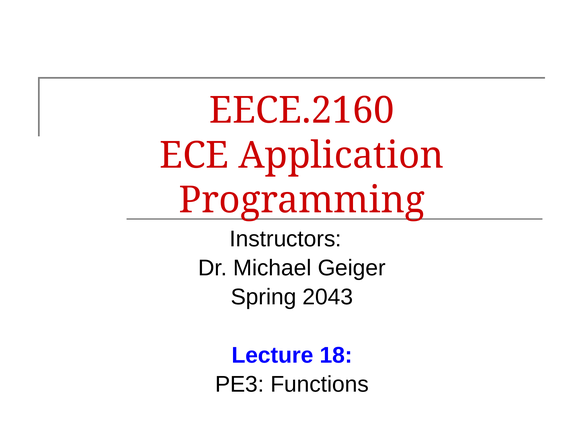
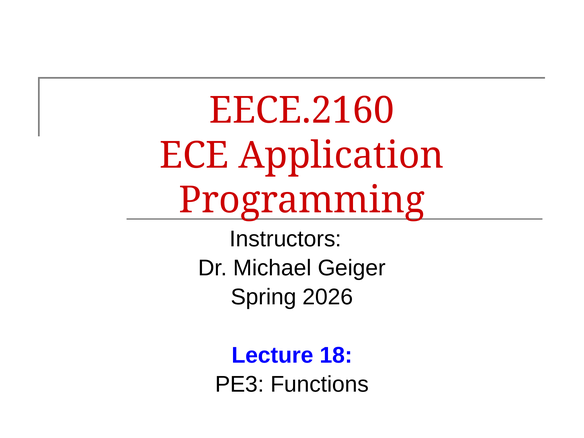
2043: 2043 -> 2026
